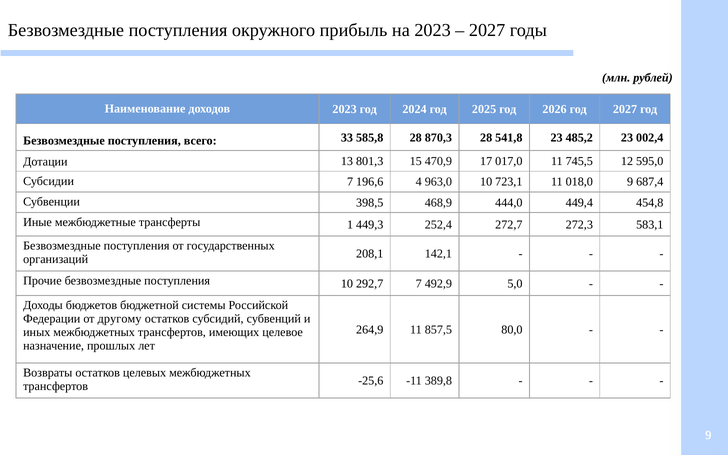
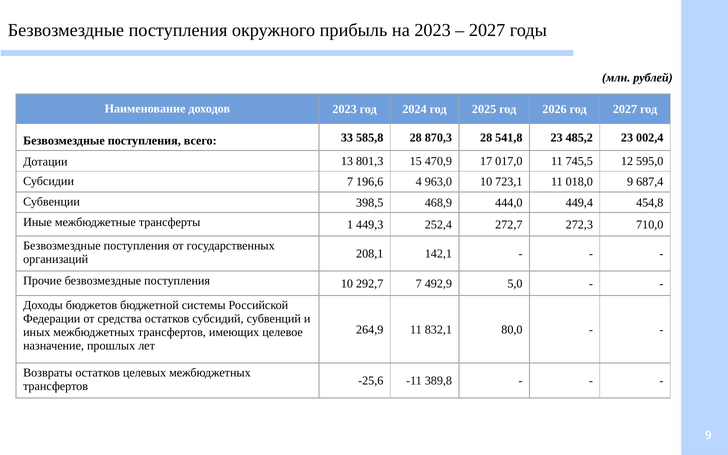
583,1: 583,1 -> 710,0
другому: другому -> средства
857,5: 857,5 -> 832,1
